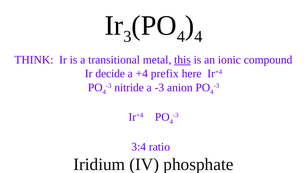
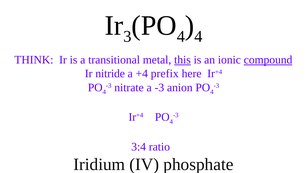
compound underline: none -> present
decide: decide -> nitride
nitride: nitride -> nitrate
